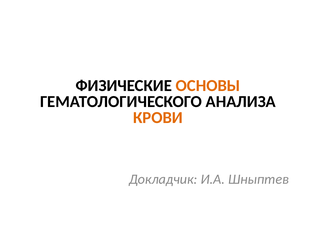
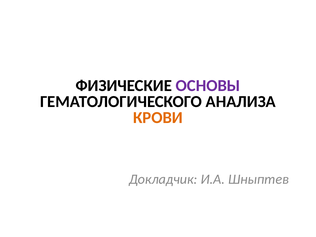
ОСНОВЫ colour: orange -> purple
